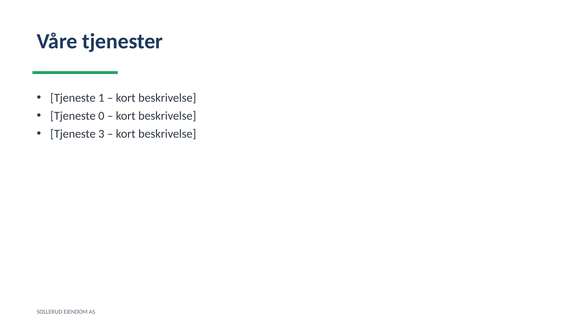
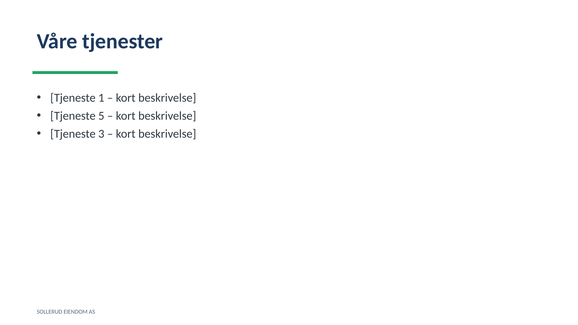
0: 0 -> 5
